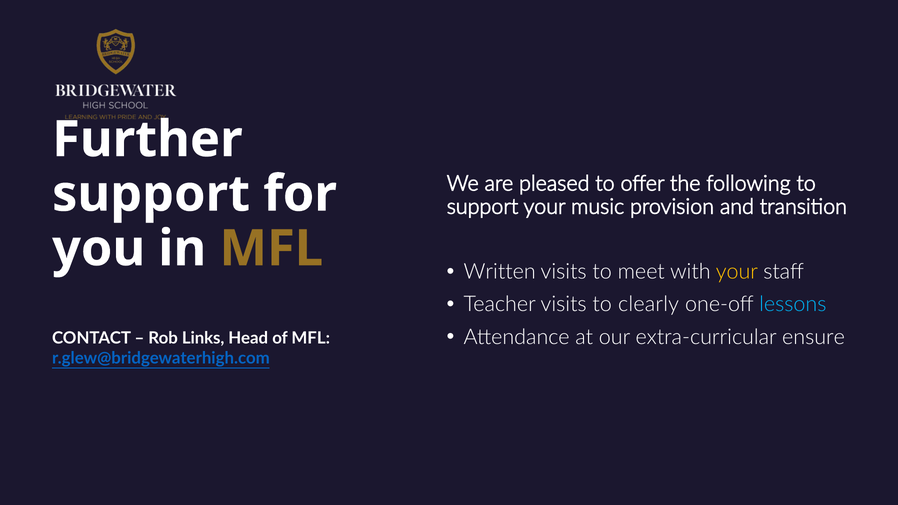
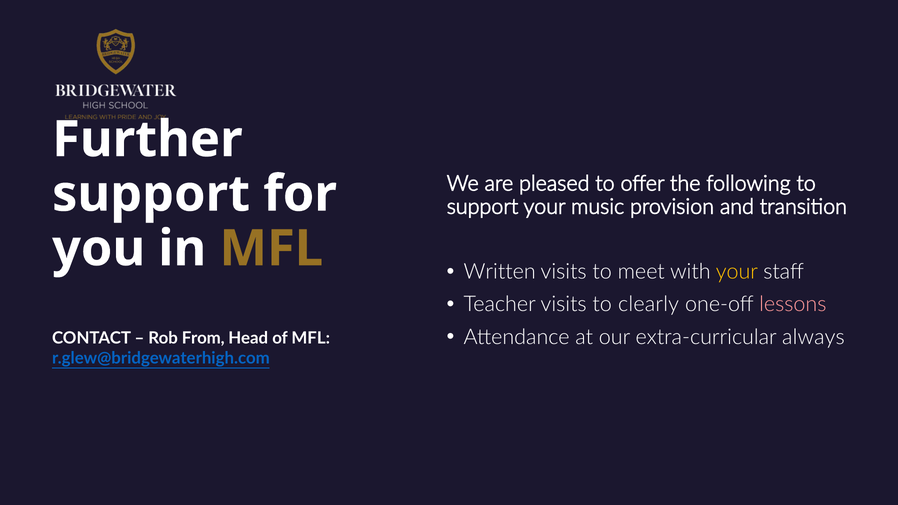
lessons colour: light blue -> pink
ensure: ensure -> always
Links: Links -> From
